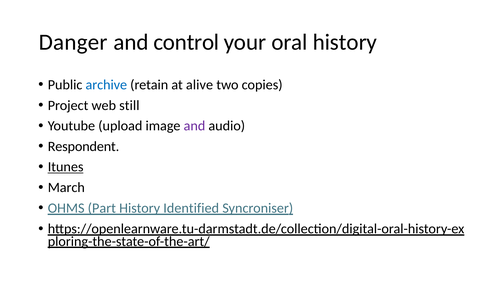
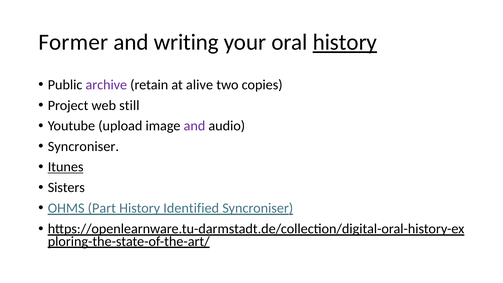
Danger: Danger -> Former
control: control -> writing
history at (345, 42) underline: none -> present
archive colour: blue -> purple
Respondent at (84, 146): Respondent -> Syncroniser
March: March -> Sisters
